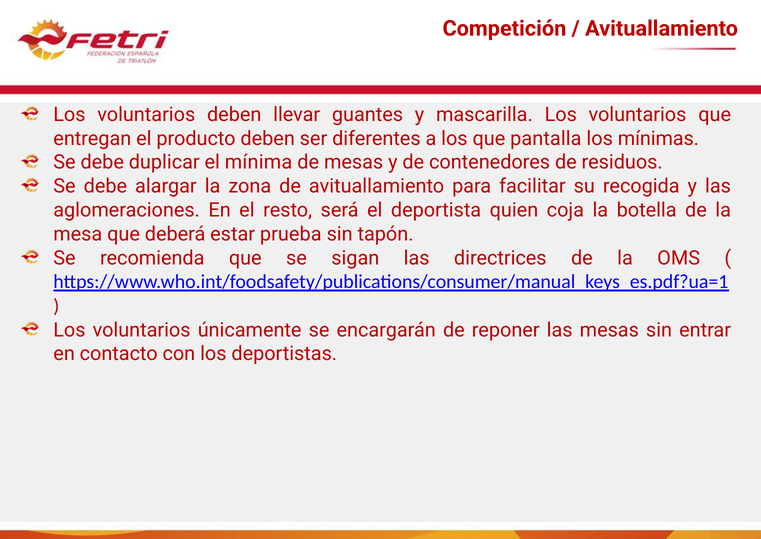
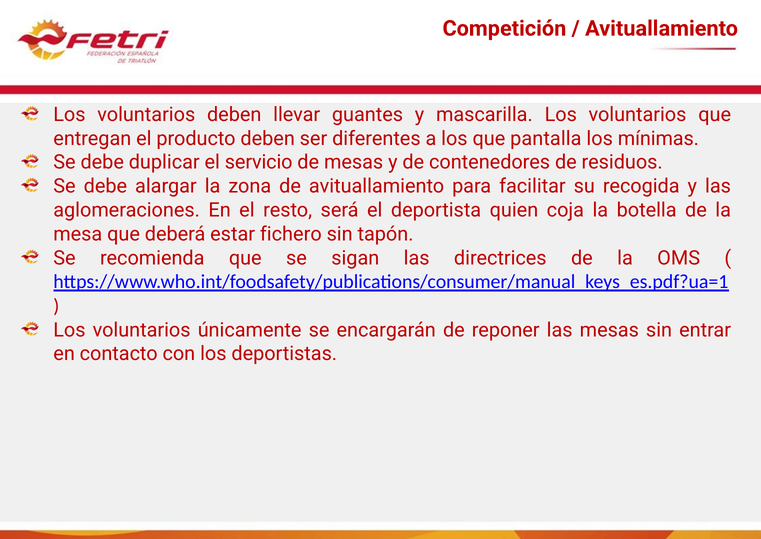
mínima: mínima -> servicio
prueba: prueba -> fichero
